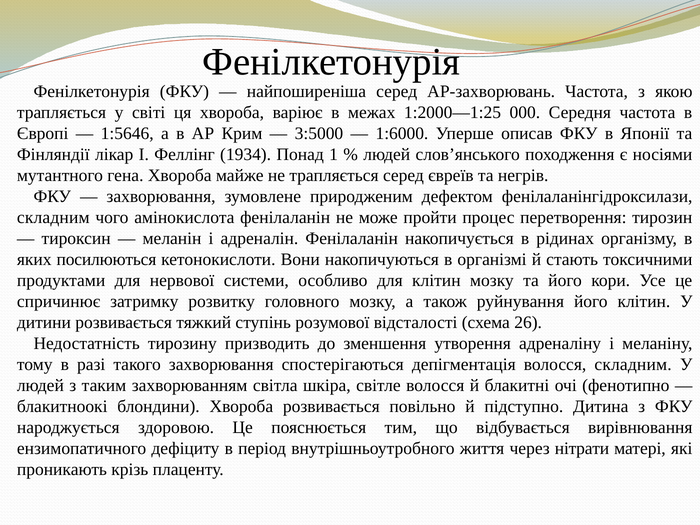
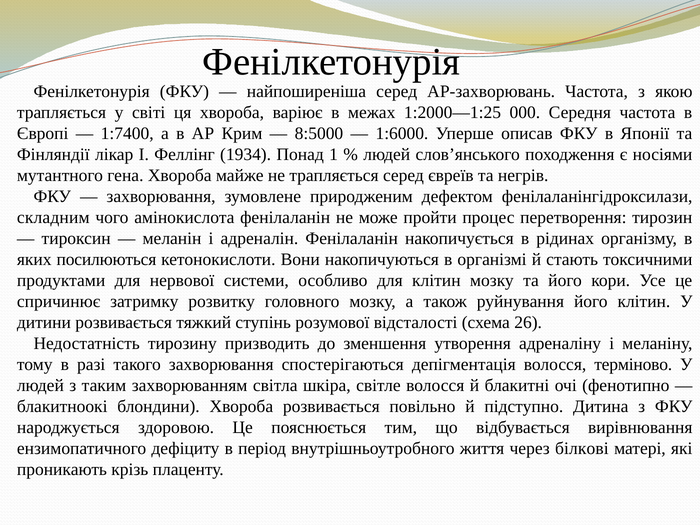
1:5646: 1:5646 -> 1:7400
3:5000: 3:5000 -> 8:5000
волосся складним: складним -> терміново
нітрати: нітрати -> білкові
